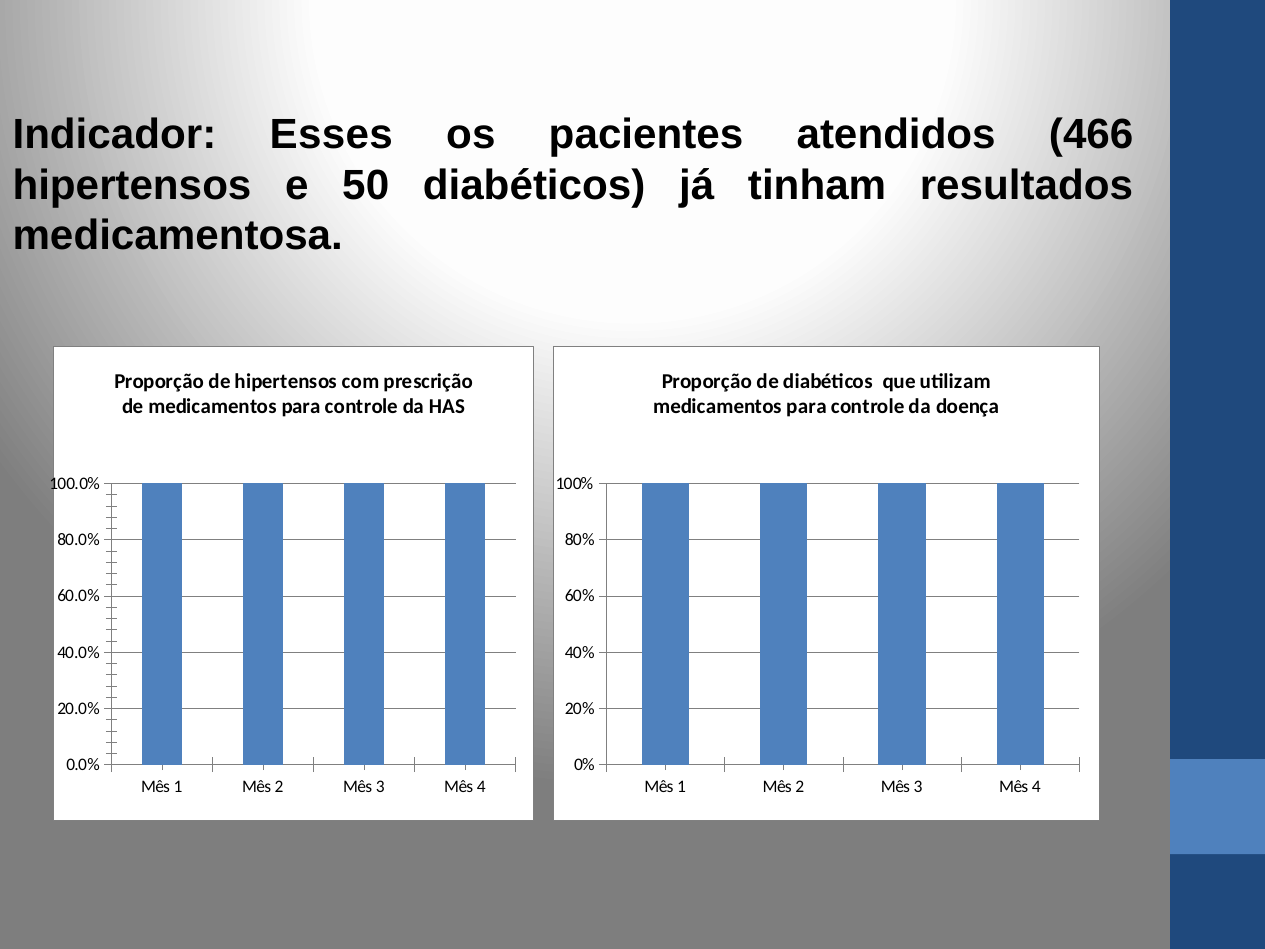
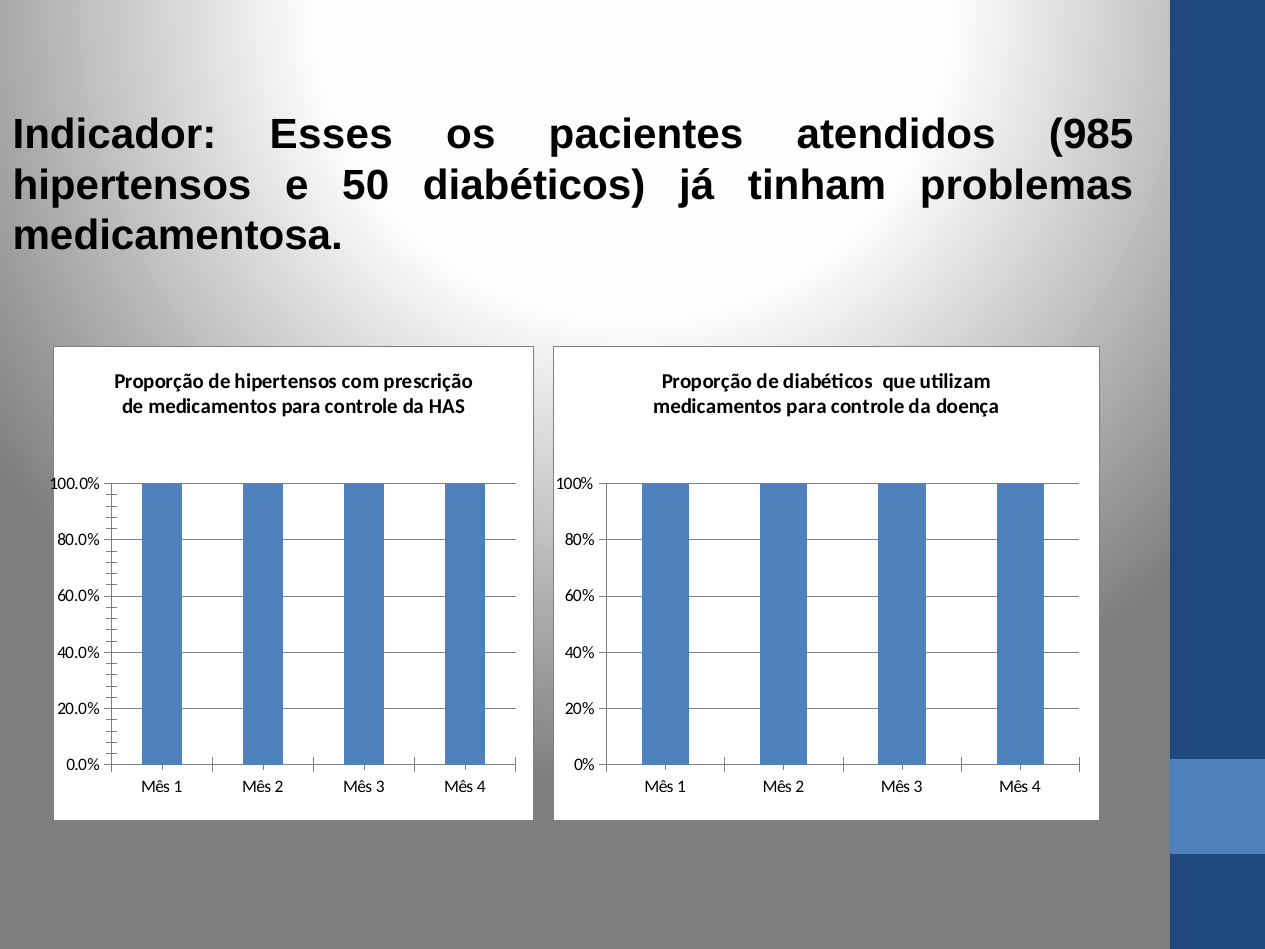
466: 466 -> 985
resultados: resultados -> problemas
